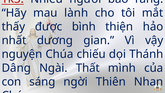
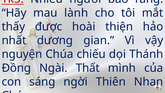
bình: bình -> hoài
Dâng: Dâng -> Đồng
